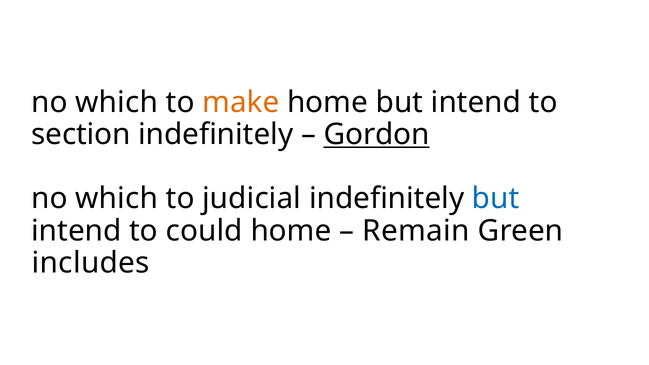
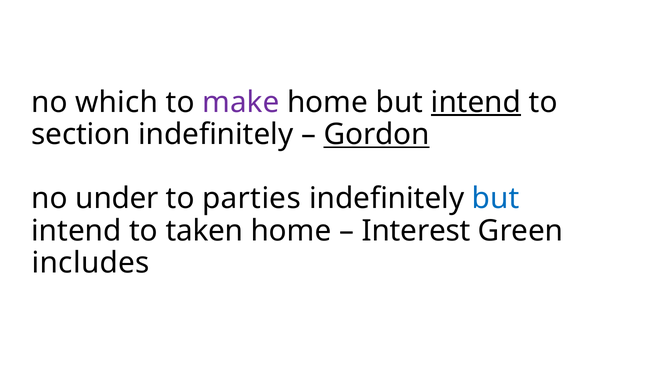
make colour: orange -> purple
intend at (476, 102) underline: none -> present
which at (117, 199): which -> under
judicial: judicial -> parties
could: could -> taken
Remain: Remain -> Interest
